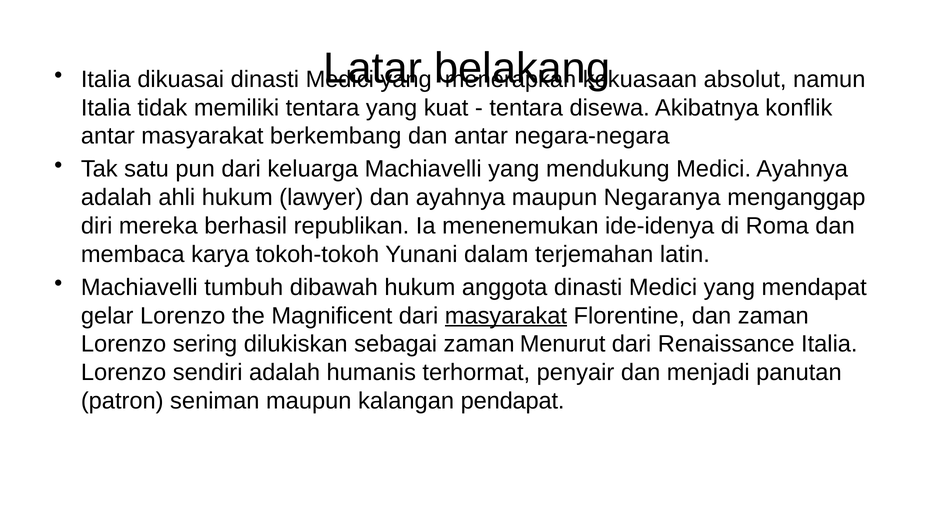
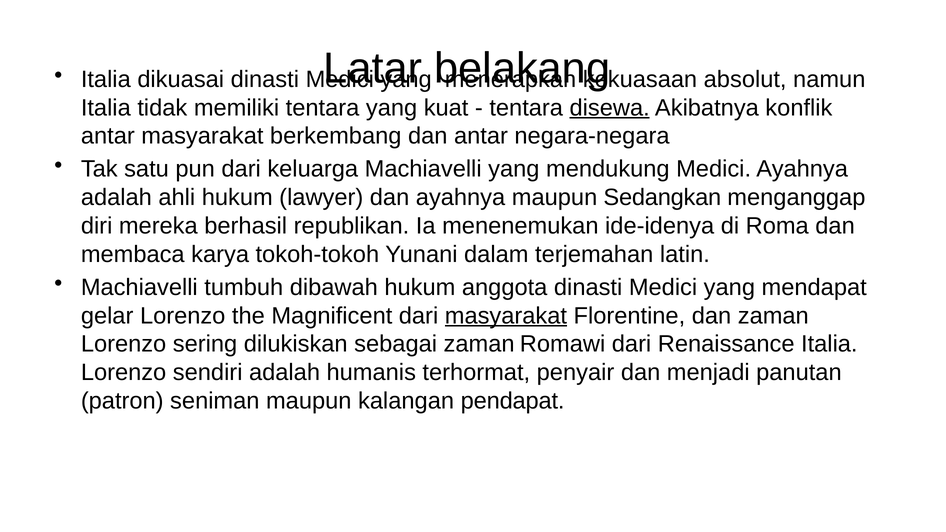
disewa underline: none -> present
Negaranya: Negaranya -> Sedangkan
Menurut: Menurut -> Romawi
